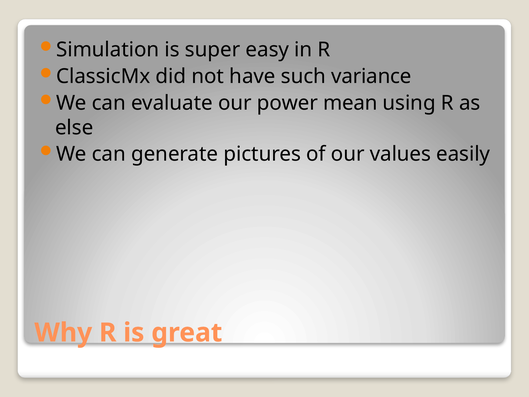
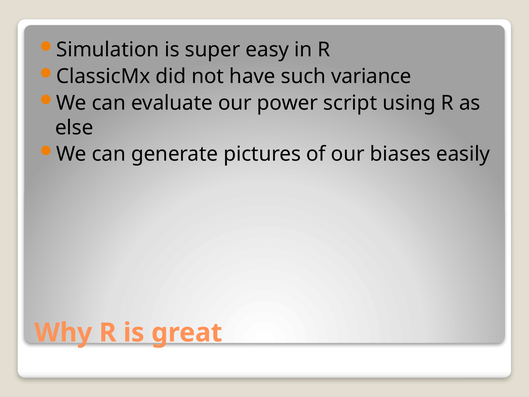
mean: mean -> script
values: values -> biases
